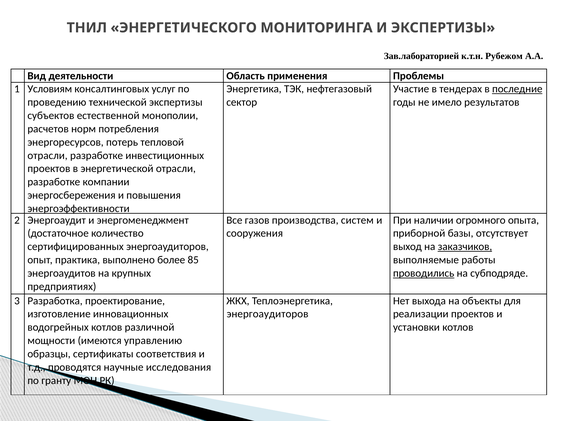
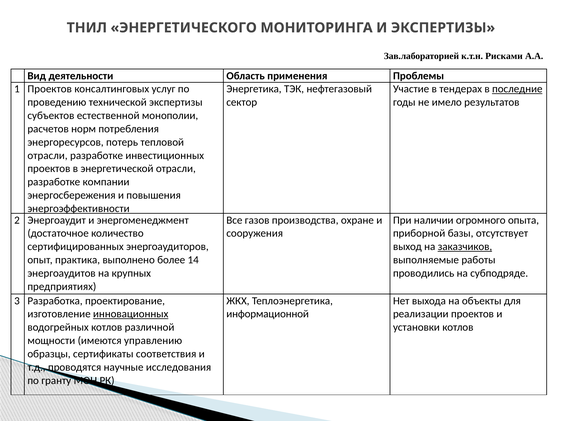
Рубежом: Рубежом -> Рисками
1 Условиям: Условиям -> Проектов
систем: систем -> охране
85: 85 -> 14
проводились underline: present -> none
инновационных underline: none -> present
энергоаудиторов at (268, 314): энергоаудиторов -> информационной
